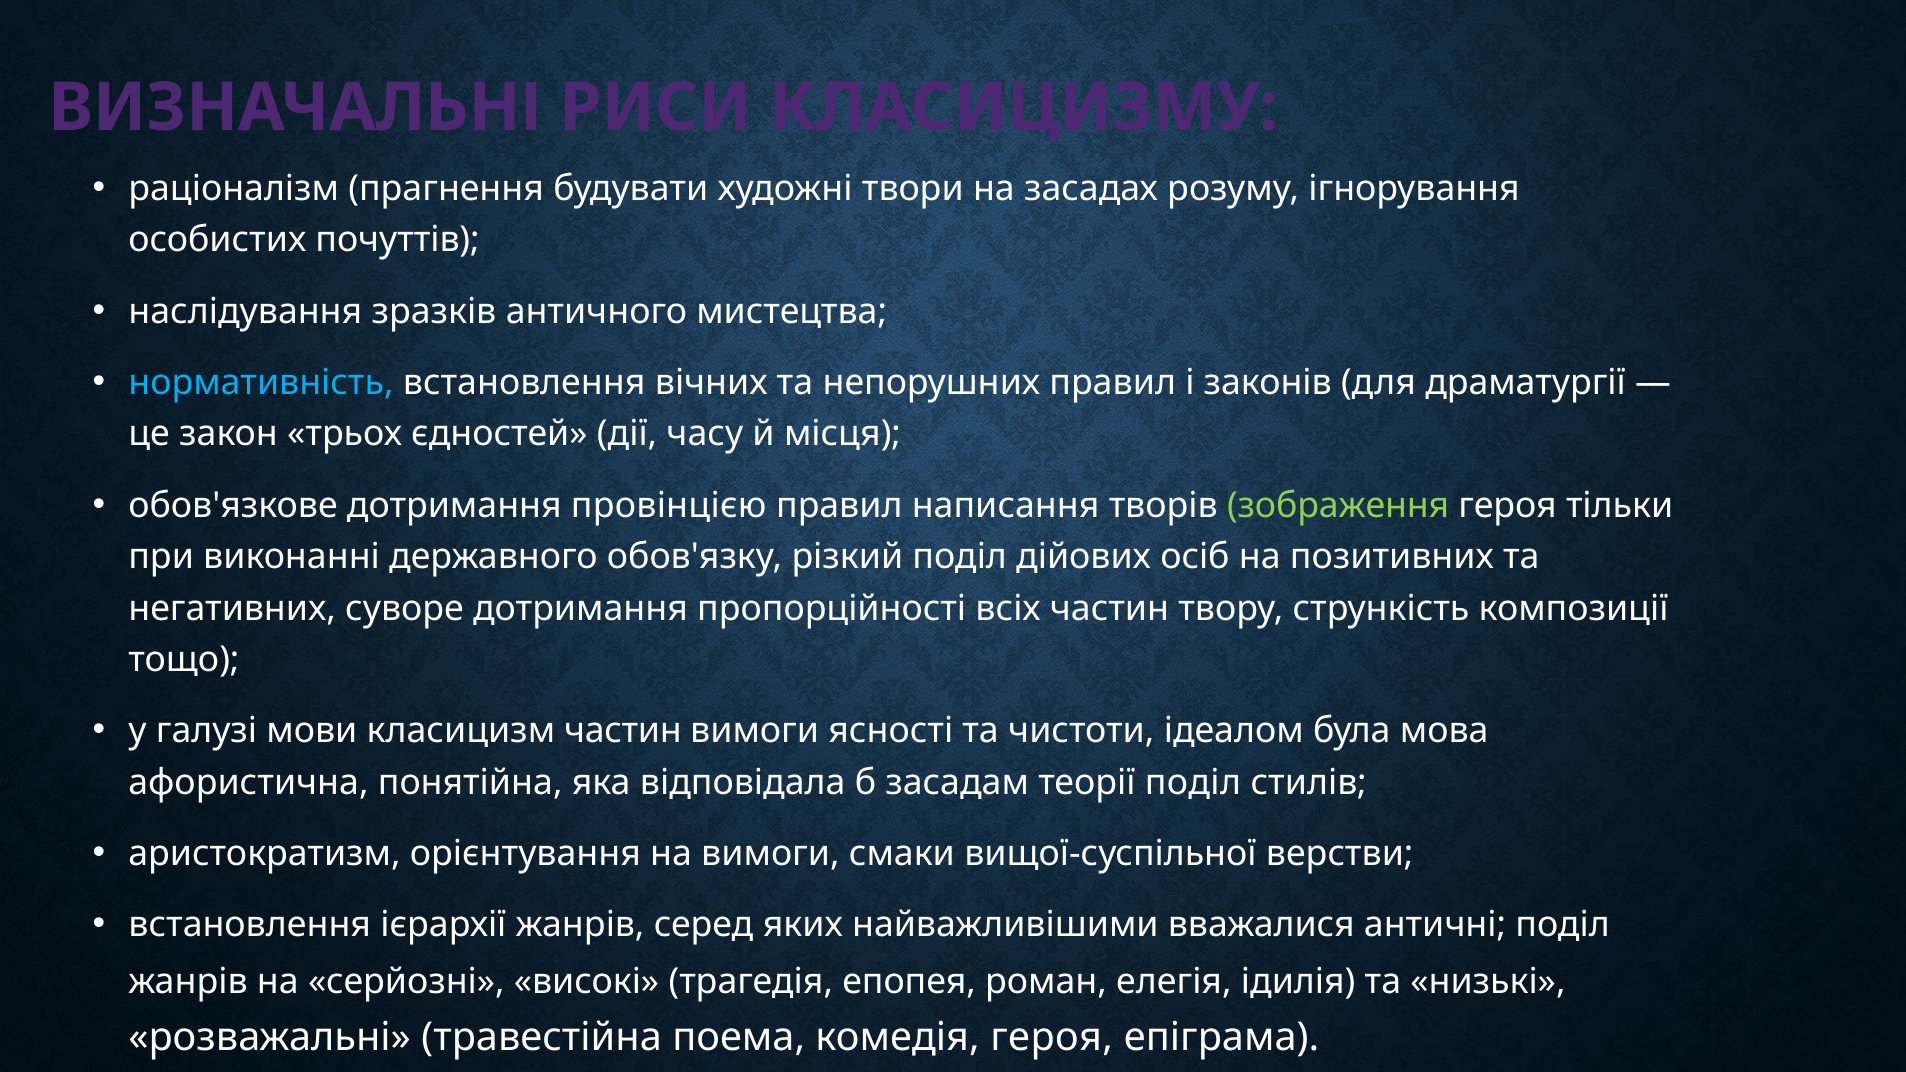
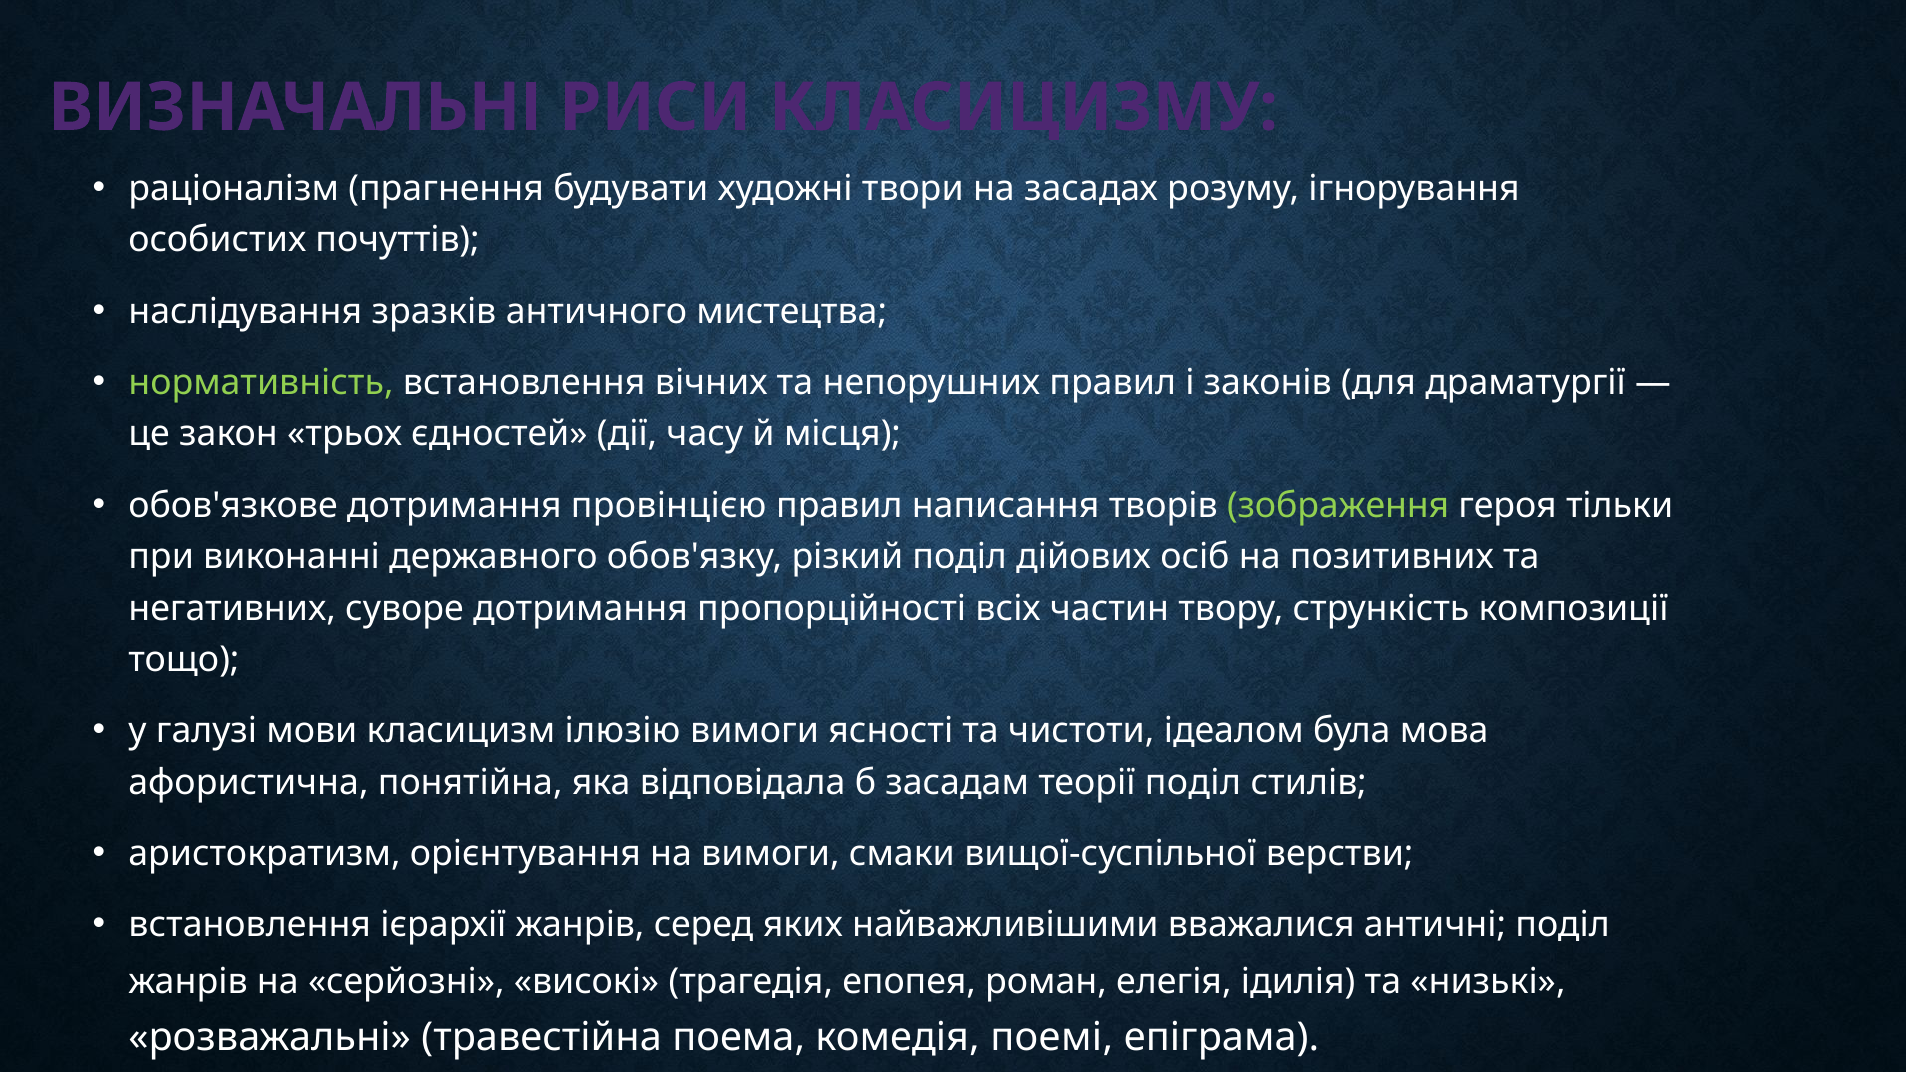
нормативність colour: light blue -> light green
класицизм частин: частин -> ілюзію
комедія героя: героя -> поемі
